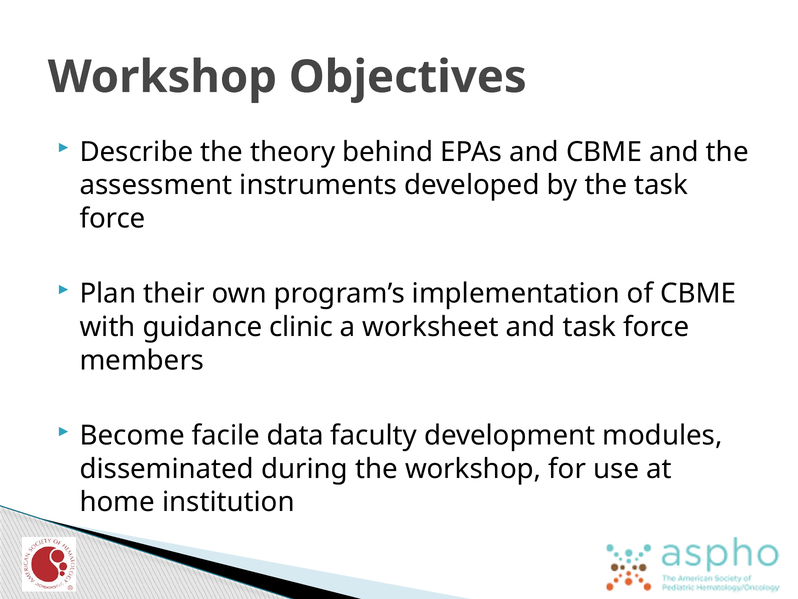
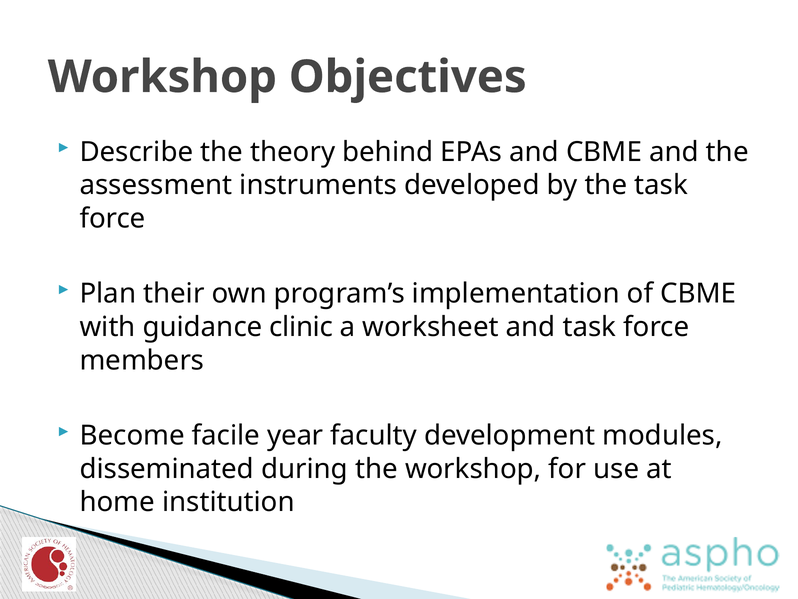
data: data -> year
